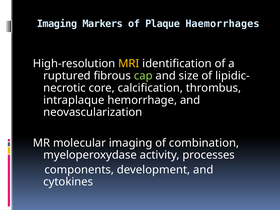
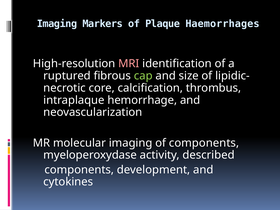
MRI colour: yellow -> pink
of combination: combination -> components
processes: processes -> described
